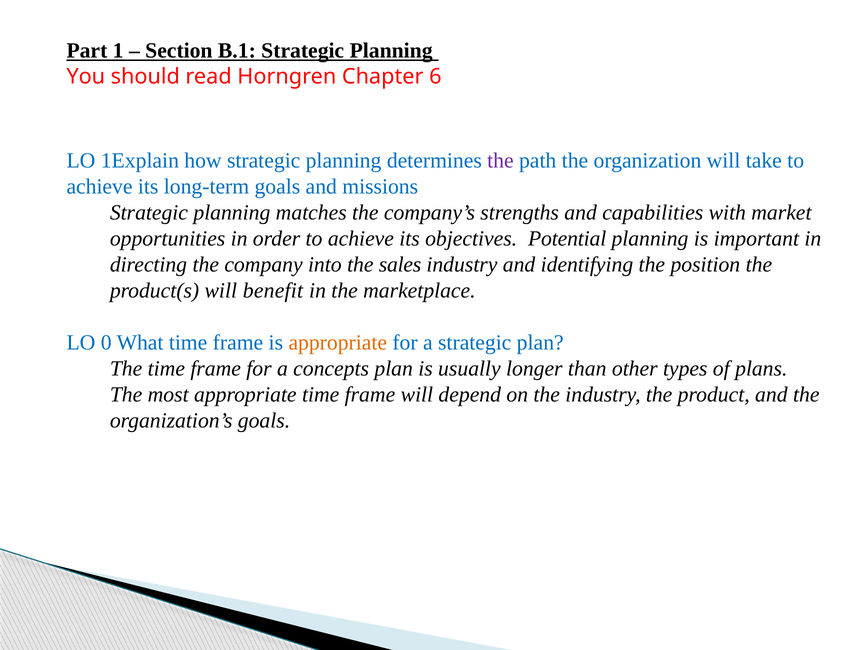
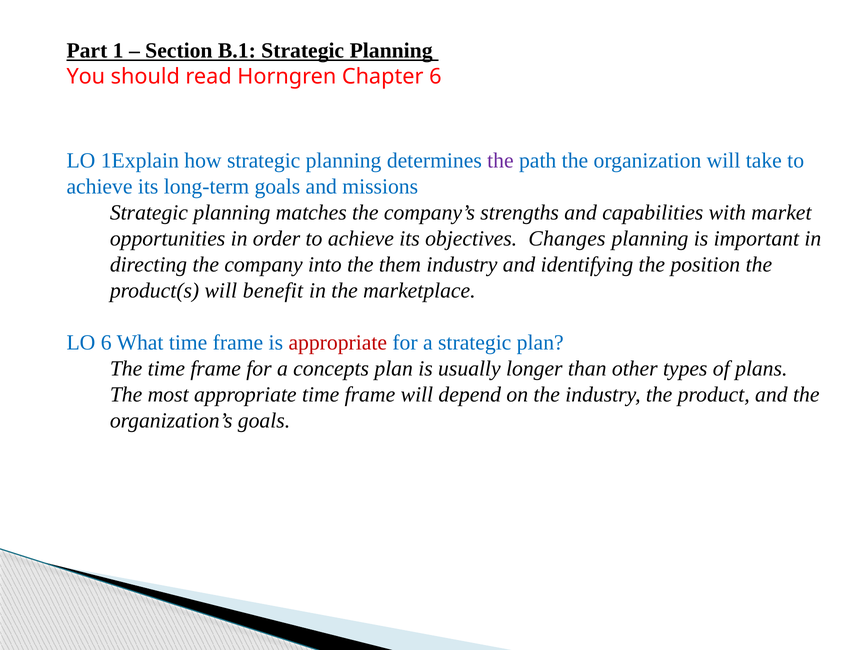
Potential: Potential -> Changes
sales: sales -> them
LO 0: 0 -> 6
appropriate at (338, 343) colour: orange -> red
